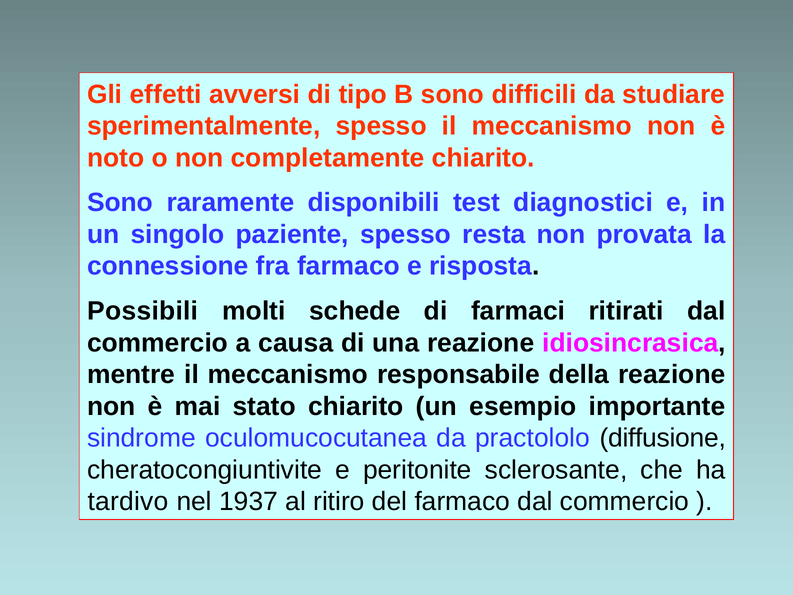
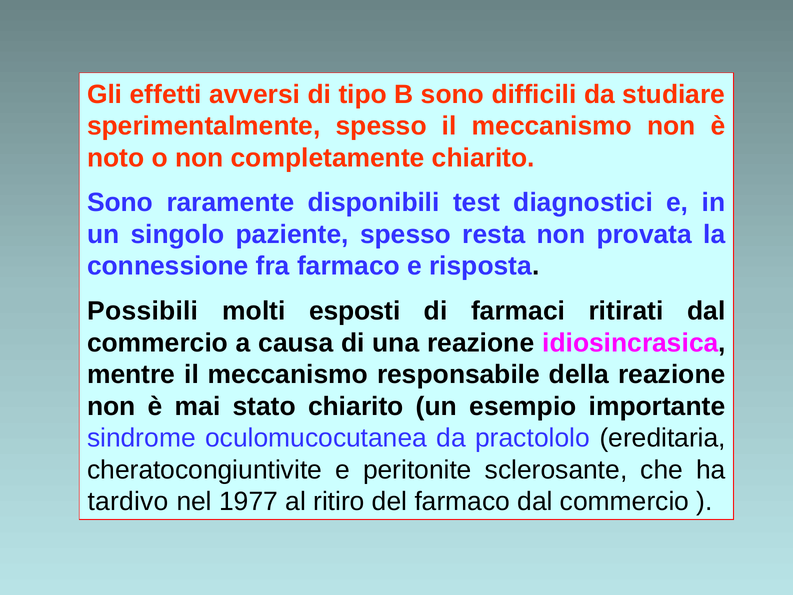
schede: schede -> esposti
diffusione: diffusione -> ereditaria
1937: 1937 -> 1977
